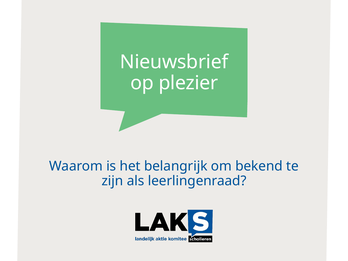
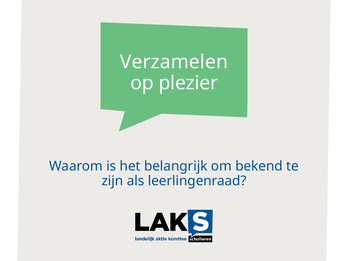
Nieuwsbrief: Nieuwsbrief -> Verzamelen
